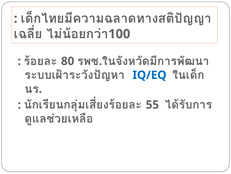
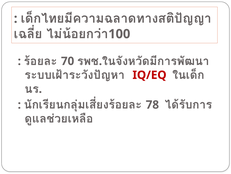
80: 80 -> 70
IQ/EQ colour: blue -> red
55: 55 -> 78
